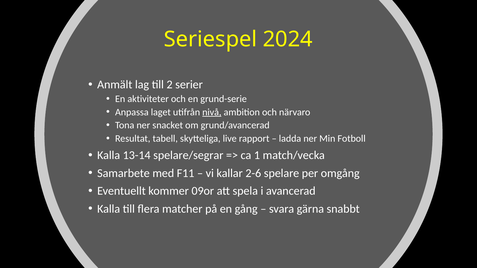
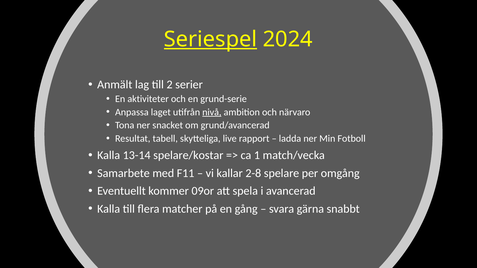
Seriespel underline: none -> present
spelare/segrar: spelare/segrar -> spelare/kostar
2-6: 2-6 -> 2-8
